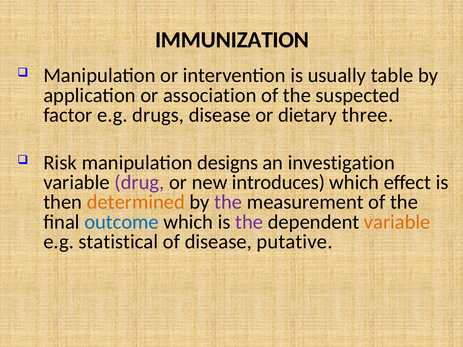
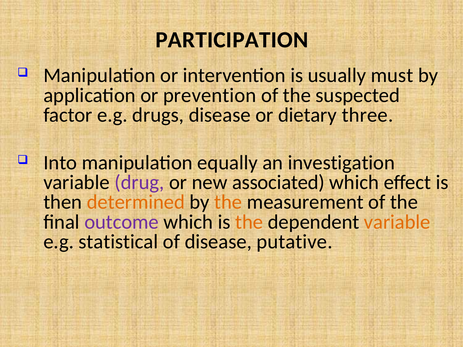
IMMUNIZATION: IMMUNIZATION -> PARTICIPATION
table: table -> must
association: association -> prevention
Risk: Risk -> Into
designs: designs -> equally
introduces: introduces -> associated
the at (228, 202) colour: purple -> orange
outcome colour: blue -> purple
the at (249, 222) colour: purple -> orange
